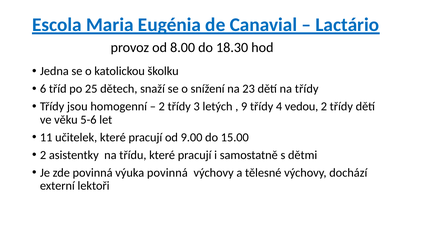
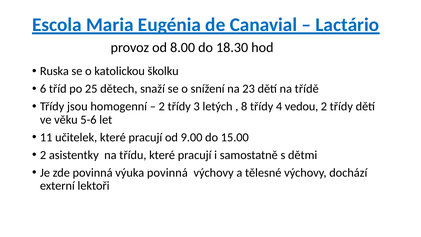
Jedna: Jedna -> Ruska
na třídy: třídy -> třídě
9: 9 -> 8
